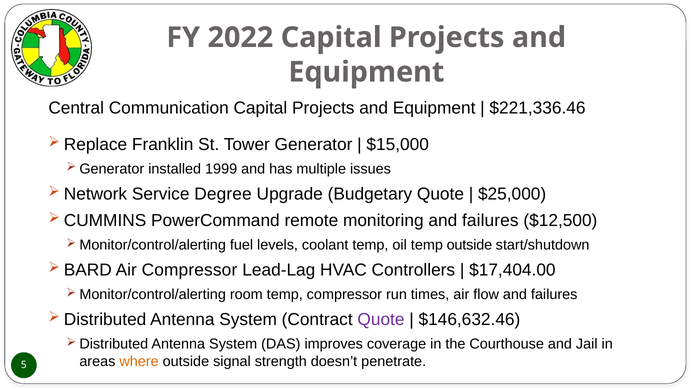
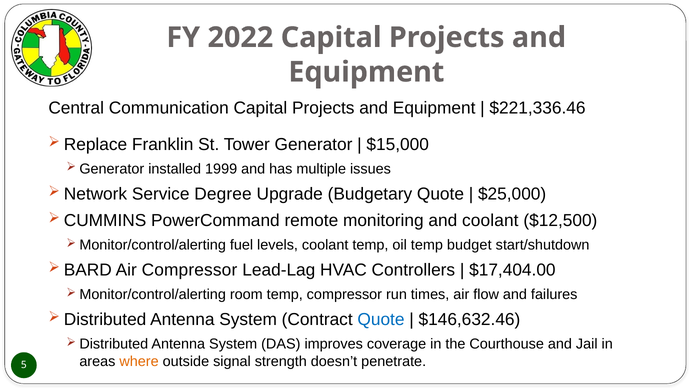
monitoring and failures: failures -> coolant
temp outside: outside -> budget
Quote at (381, 319) colour: purple -> blue
